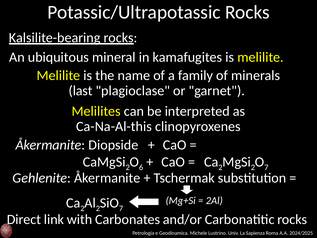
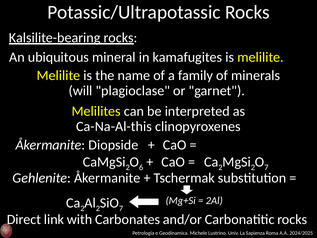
last: last -> will
